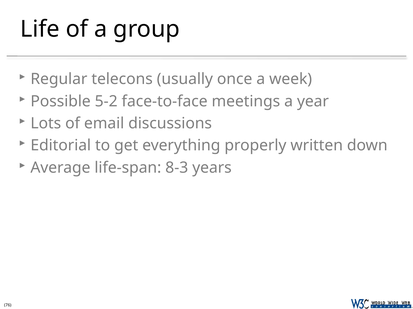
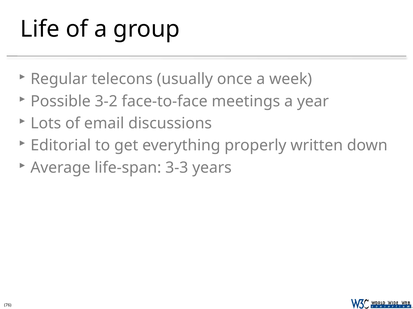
5-2: 5-2 -> 3-2
8-3: 8-3 -> 3-3
